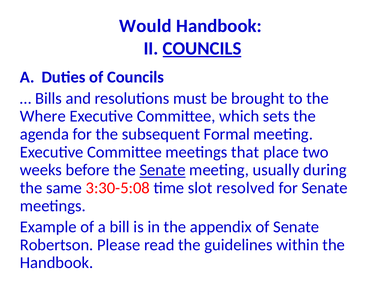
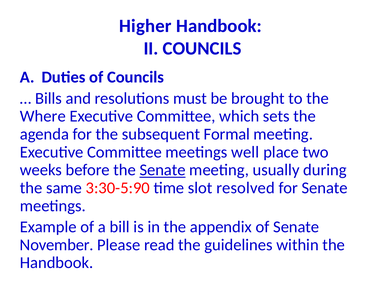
Would: Would -> Higher
COUNCILS at (202, 48) underline: present -> none
that: that -> well
3:30-5:08: 3:30-5:08 -> 3:30-5:90
Robertson: Robertson -> November
